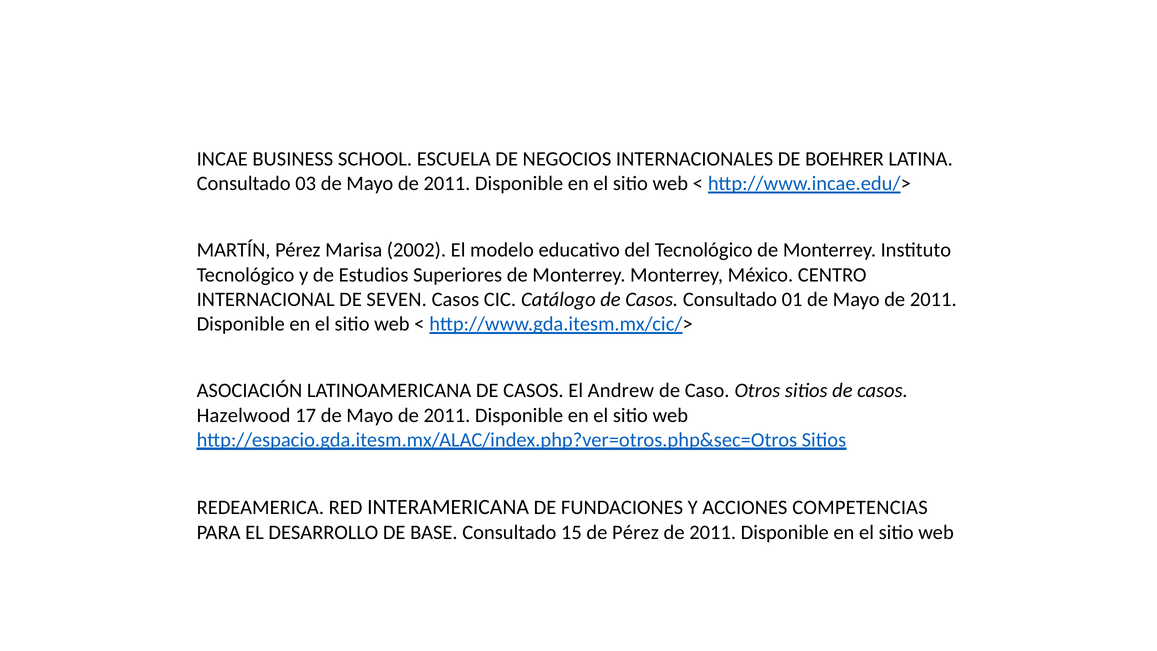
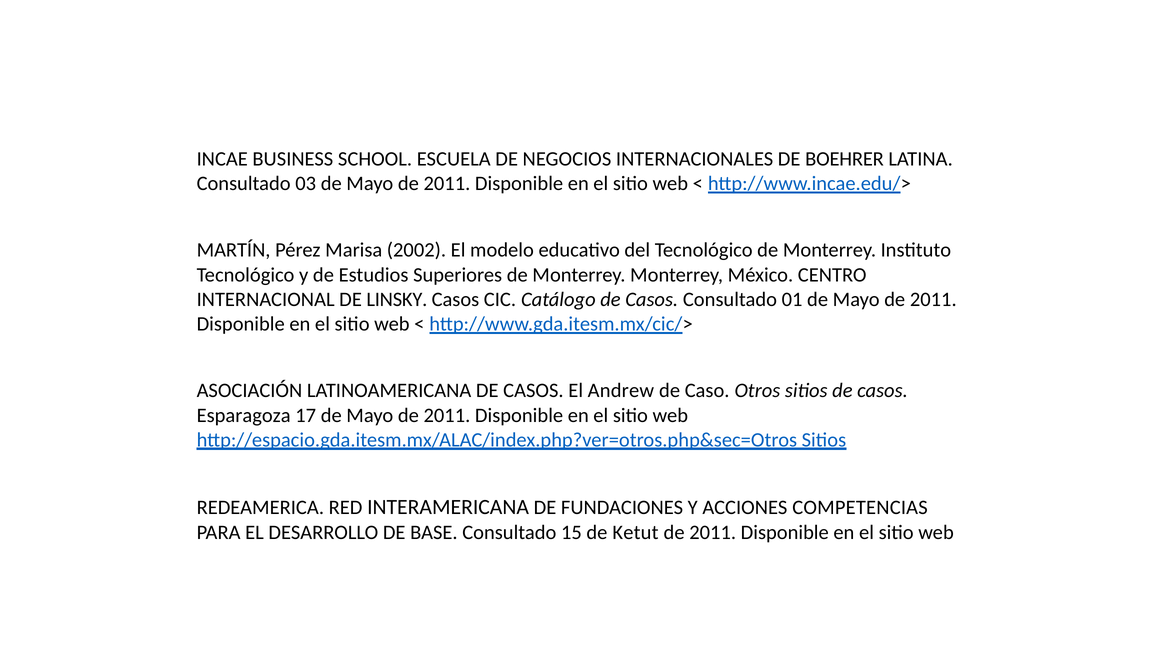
SEVEN: SEVEN -> LINSKY
Hazelwood: Hazelwood -> Esparagoza
de Pérez: Pérez -> Ketut
